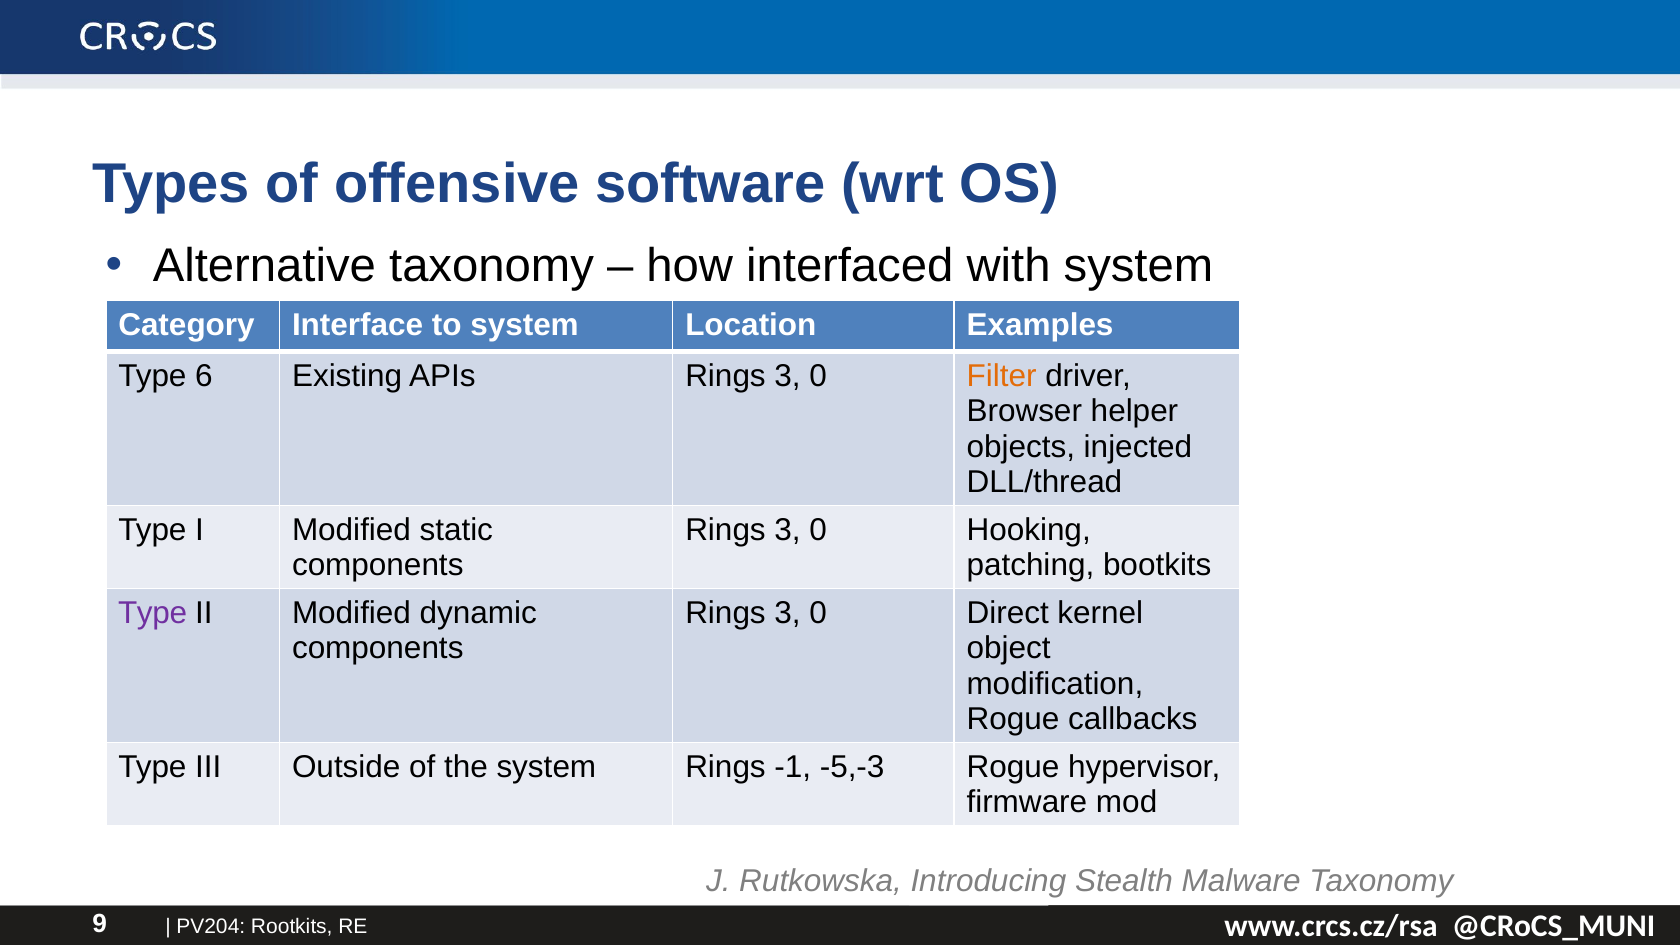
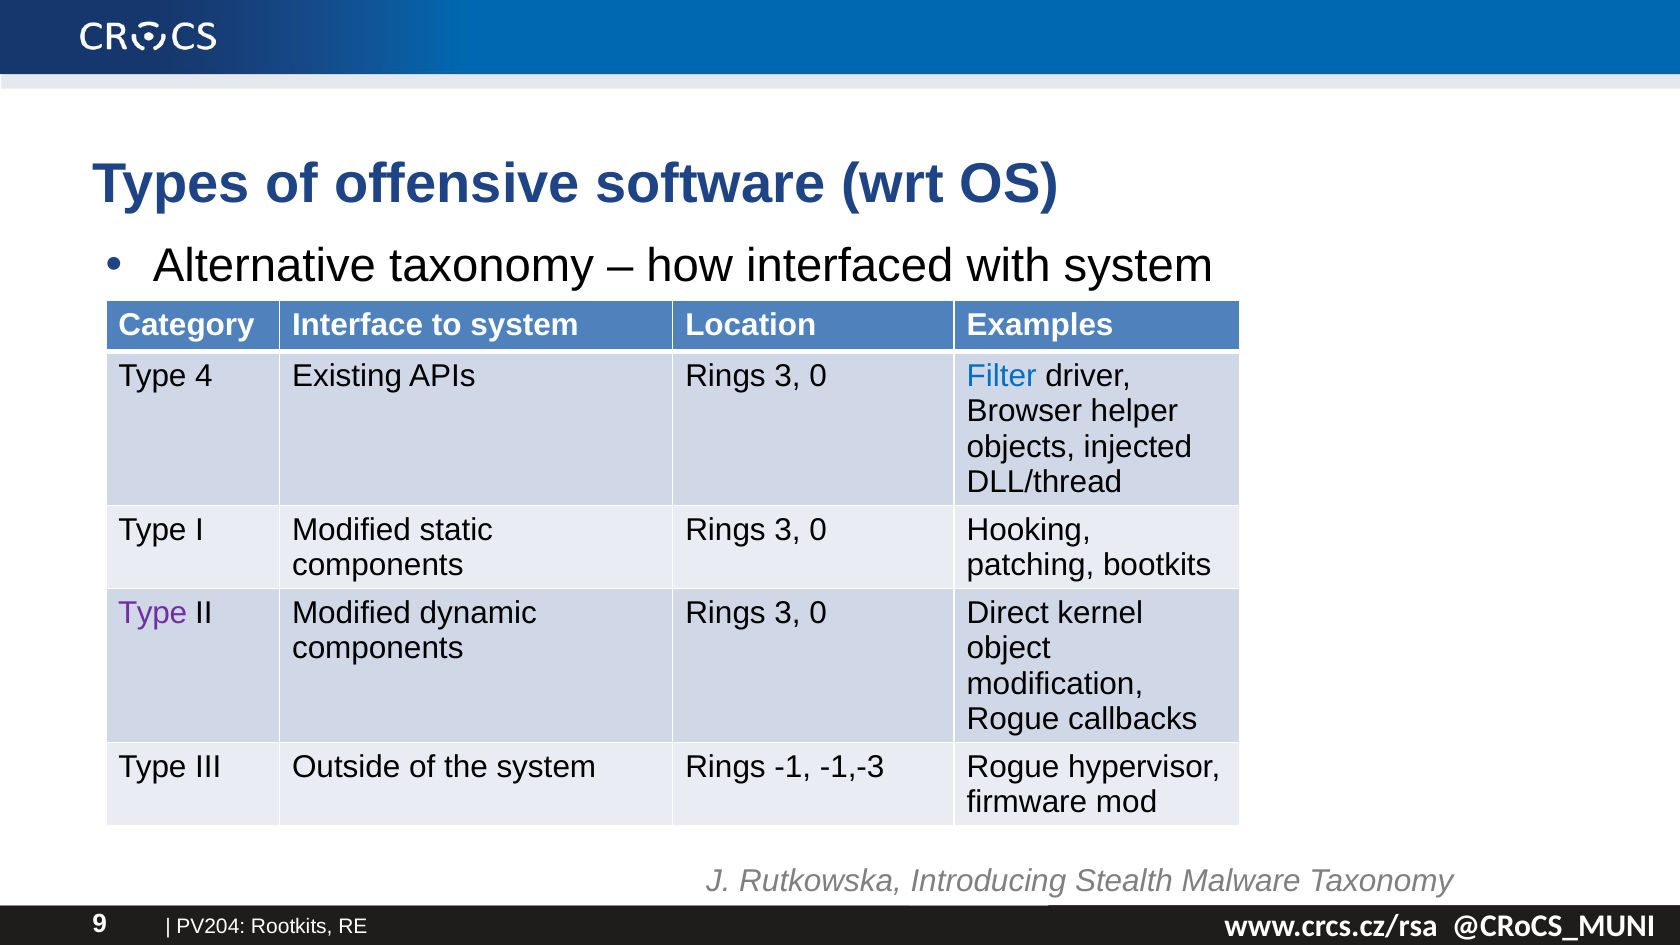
6: 6 -> 4
Filter colour: orange -> blue
-5,-3: -5,-3 -> -1,-3
